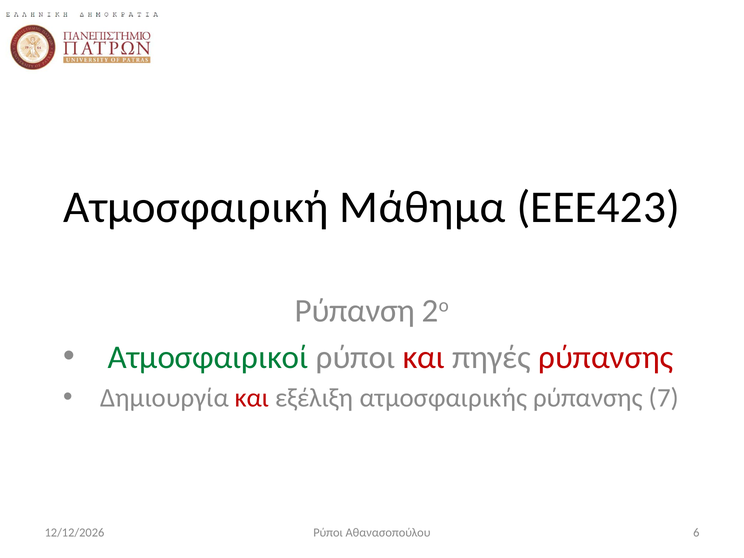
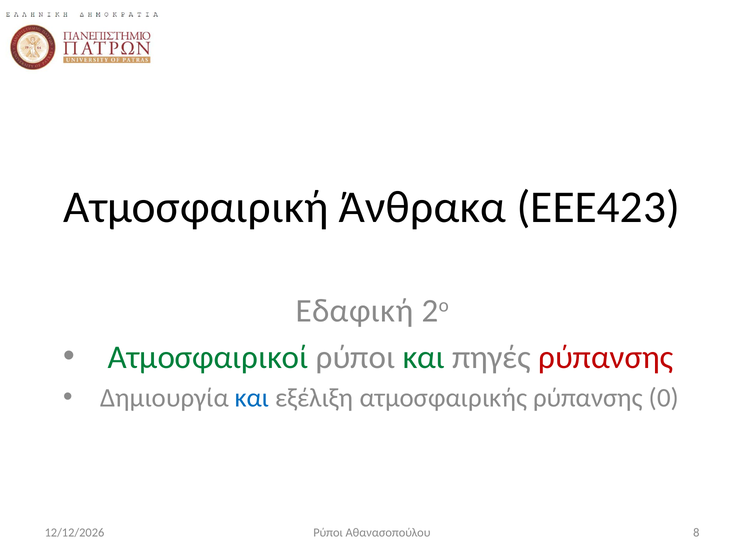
Μάθημα: Μάθημα -> Άνθρακα
Ρύπανση: Ρύπανση -> Εδαφική
και at (424, 357) colour: red -> green
και at (252, 398) colour: red -> blue
7: 7 -> 0
6: 6 -> 8
